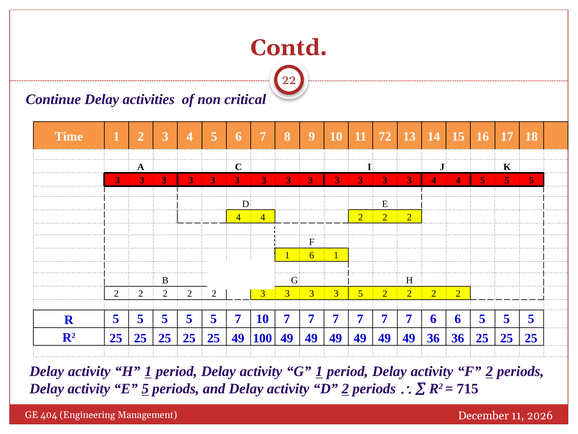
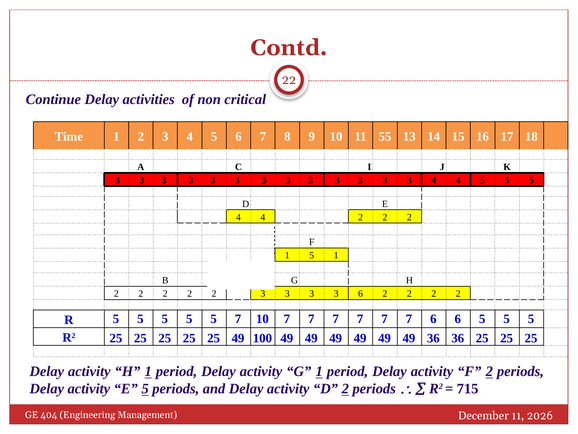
72: 72 -> 55
1 6: 6 -> 5
3 5: 5 -> 6
